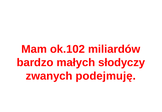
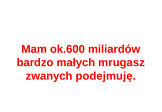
ok.102: ok.102 -> ok.600
słodyczy: słodyczy -> mrugasz
